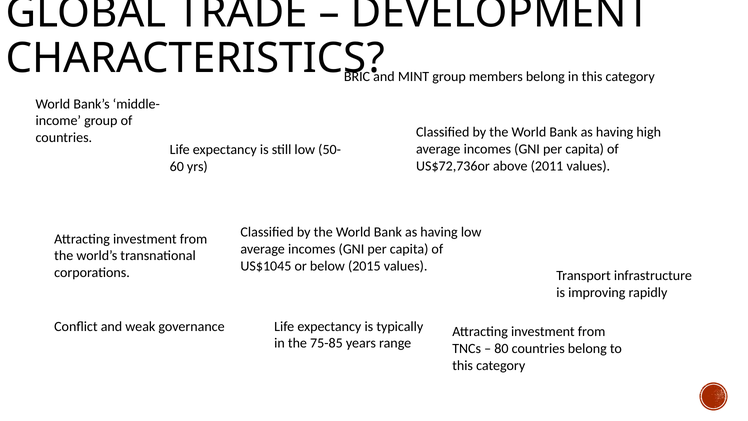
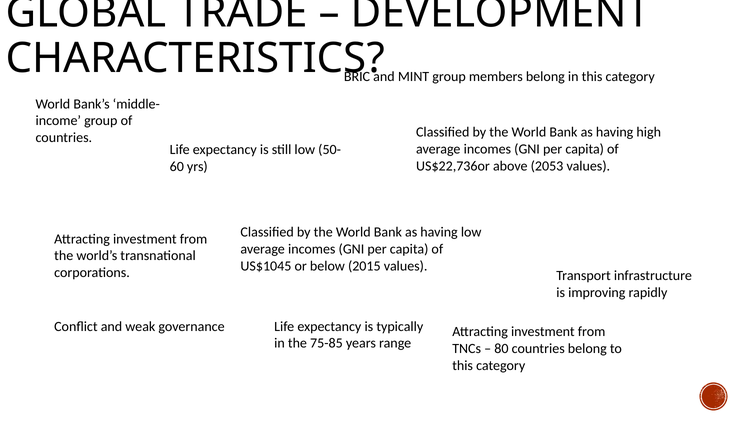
US$72,736or: US$72,736or -> US$22,736or
2011: 2011 -> 2053
